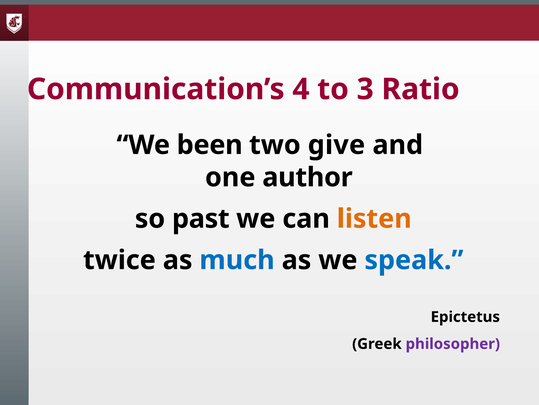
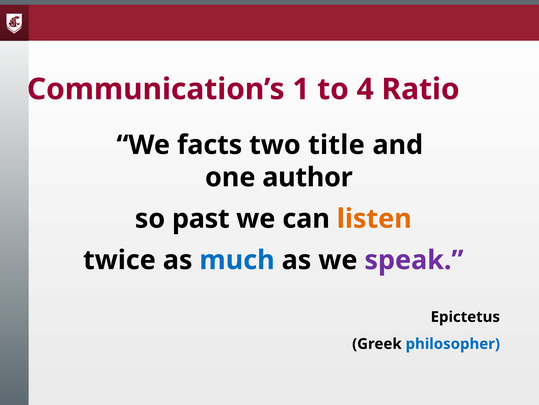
4: 4 -> 1
3: 3 -> 4
been: been -> facts
give: give -> title
speak colour: blue -> purple
philosopher colour: purple -> blue
